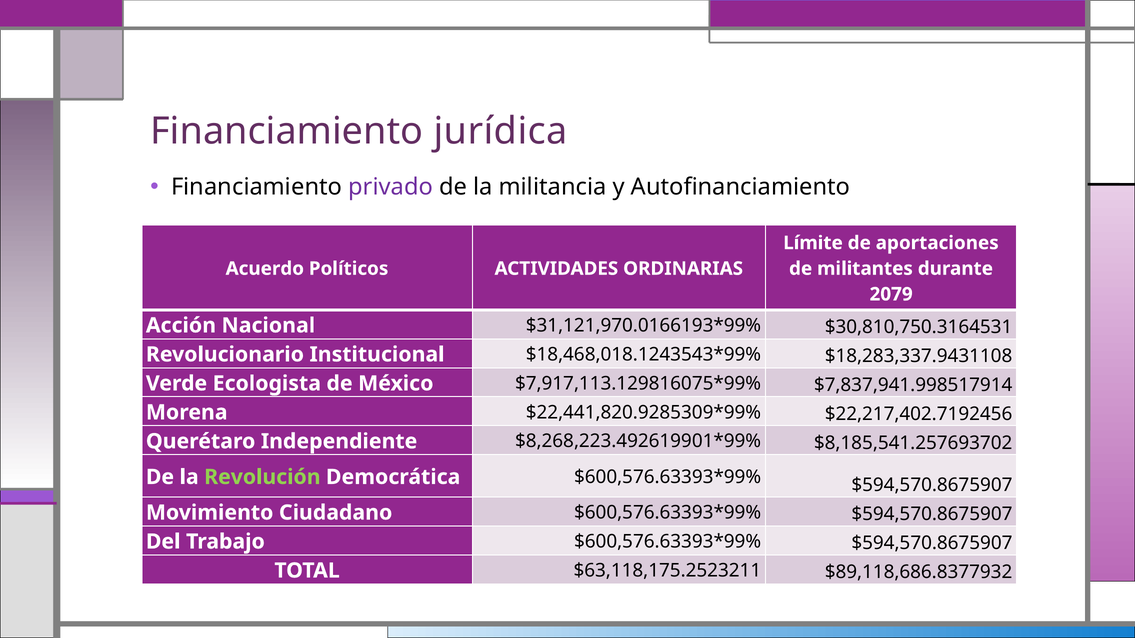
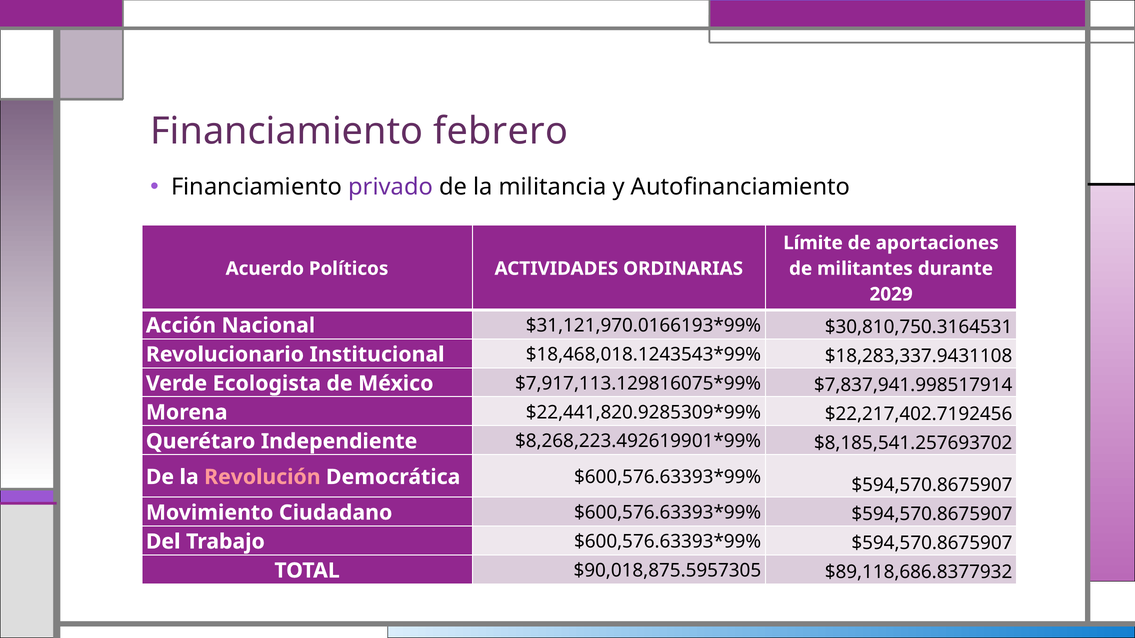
jurídica: jurídica -> febrero
2079: 2079 -> 2029
Revolución colour: light green -> pink
$63,118,175.2523211: $63,118,175.2523211 -> $90,018,875.5957305
